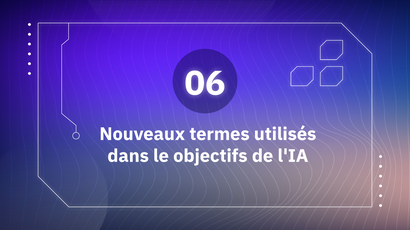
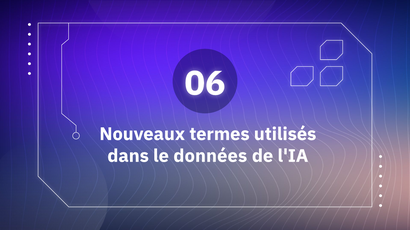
objectifs: objectifs -> données
